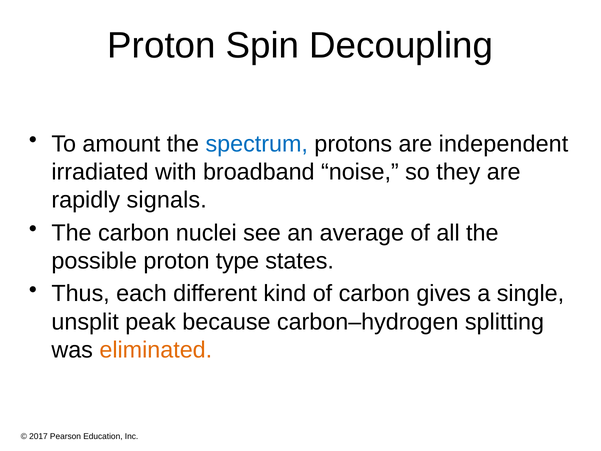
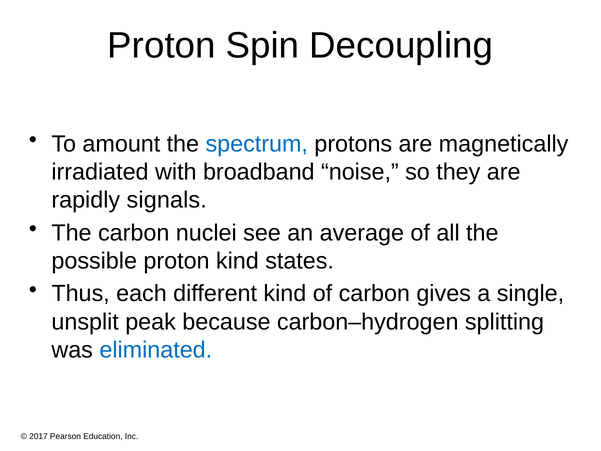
independent: independent -> magnetically
proton type: type -> kind
eliminated colour: orange -> blue
